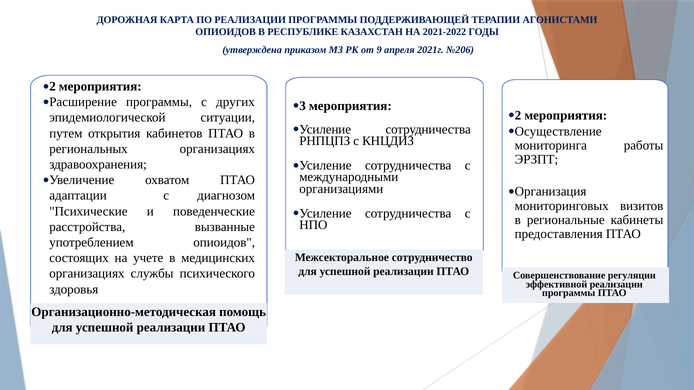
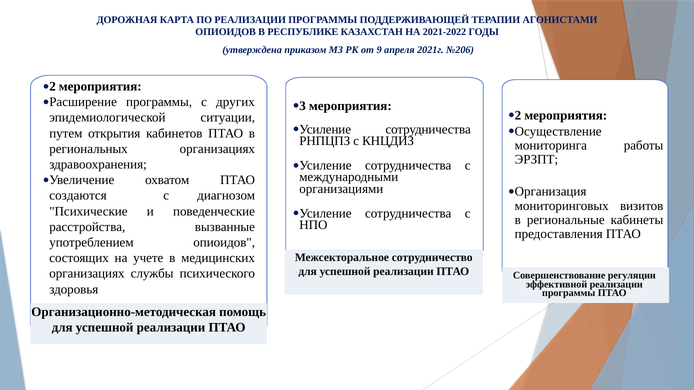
адаптации: адаптации -> создаются
